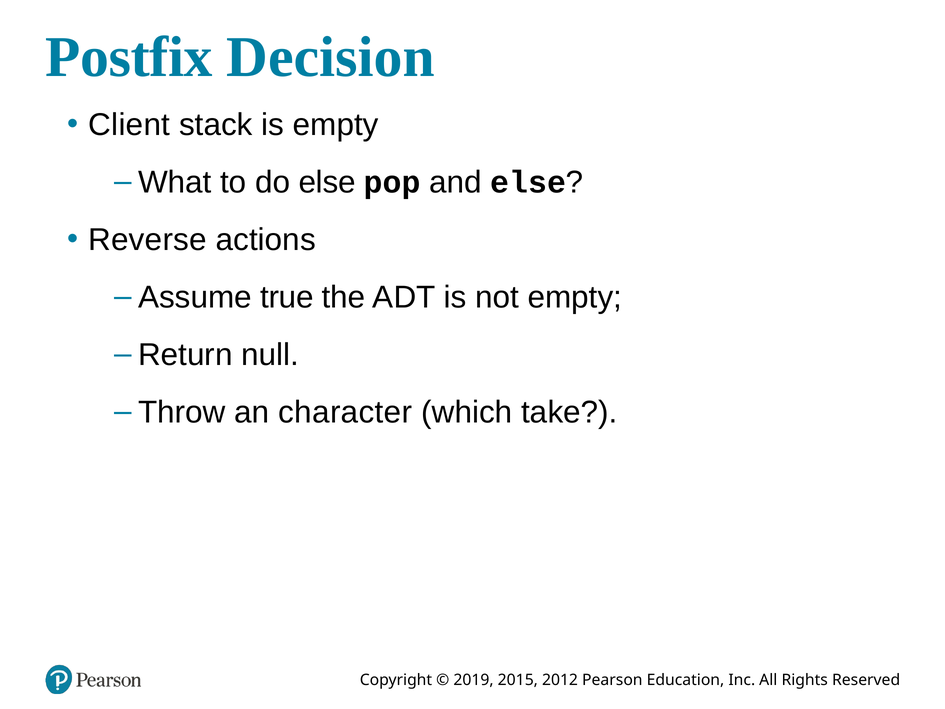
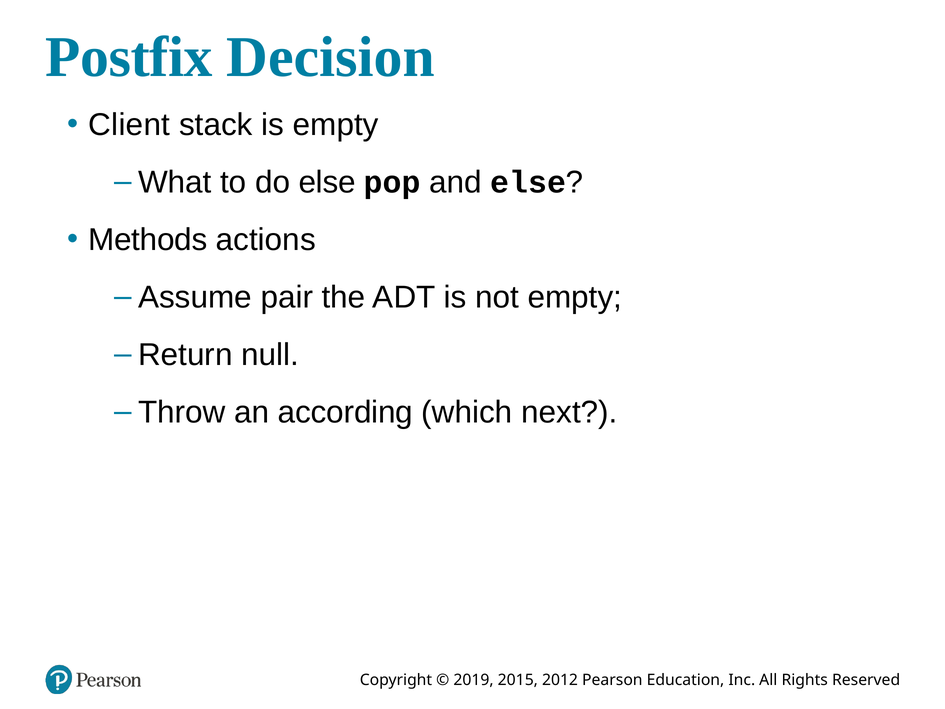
Reverse: Reverse -> Methods
true: true -> pair
character: character -> according
take: take -> next
